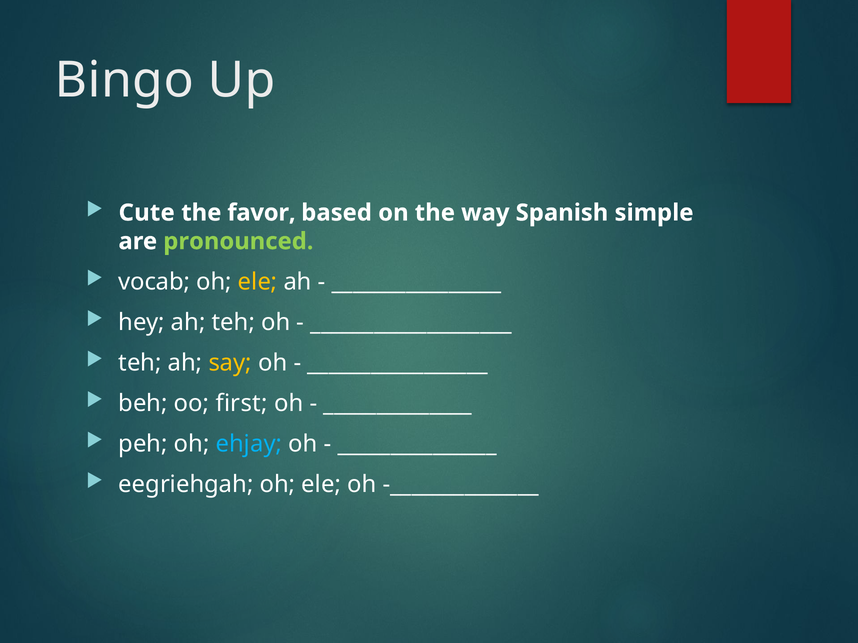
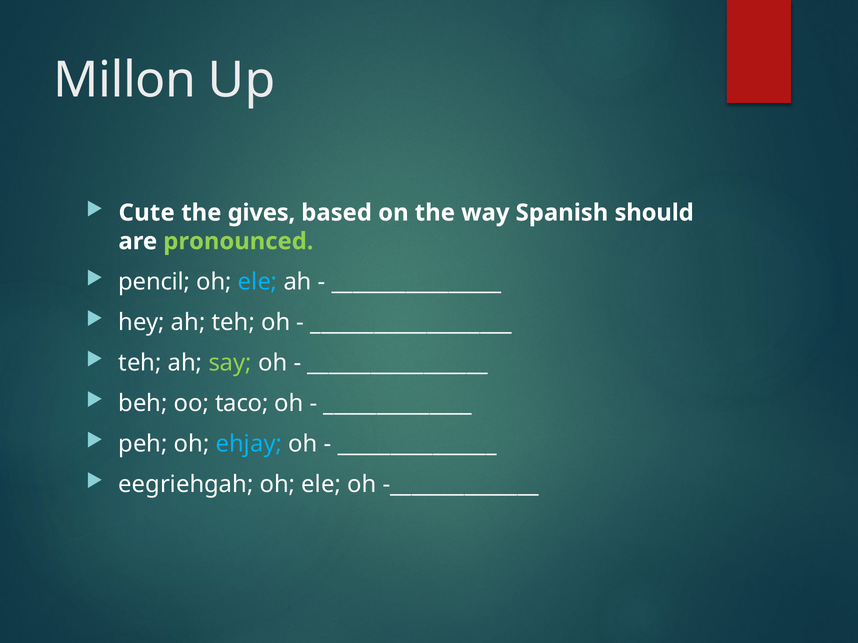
Bingo: Bingo -> Millon
favor: favor -> gives
simple: simple -> should
vocab: vocab -> pencil
ele at (258, 282) colour: yellow -> light blue
say colour: yellow -> light green
first: first -> taco
